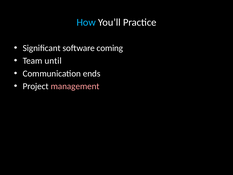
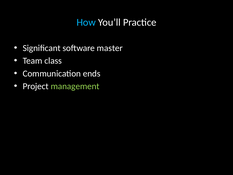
coming: coming -> master
until: until -> class
management colour: pink -> light green
